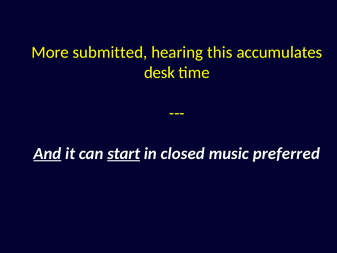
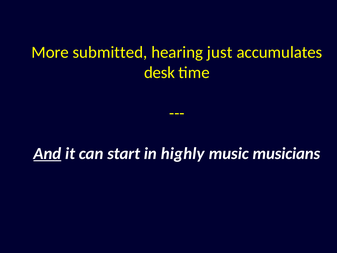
this: this -> just
start underline: present -> none
closed: closed -> highly
preferred: preferred -> musicians
